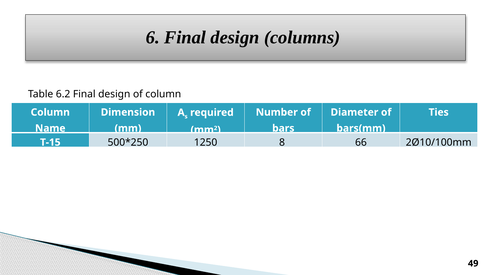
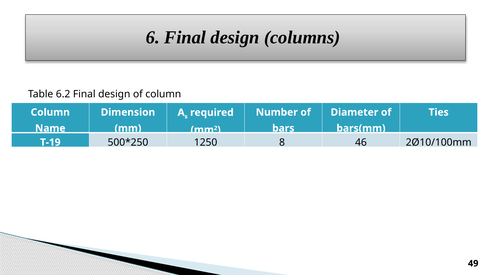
T-15: T-15 -> T-19
66: 66 -> 46
